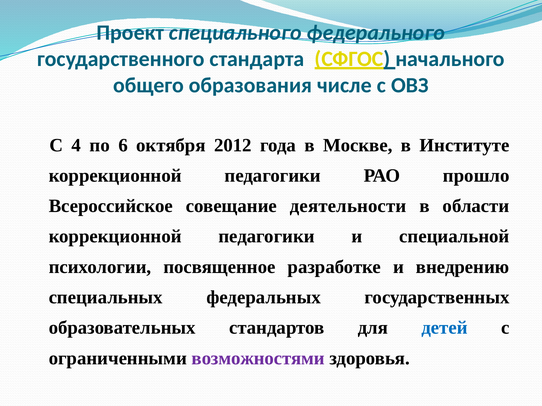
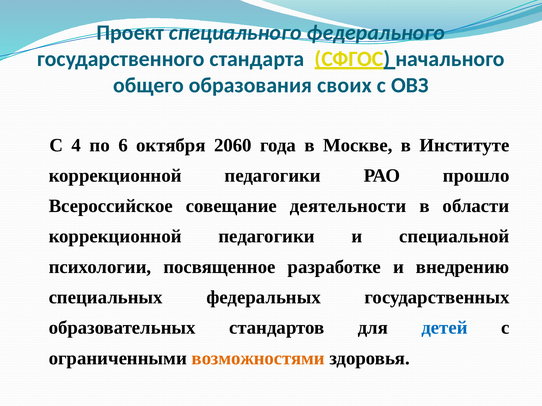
числе: числе -> своих
2012: 2012 -> 2060
возможностями colour: purple -> orange
